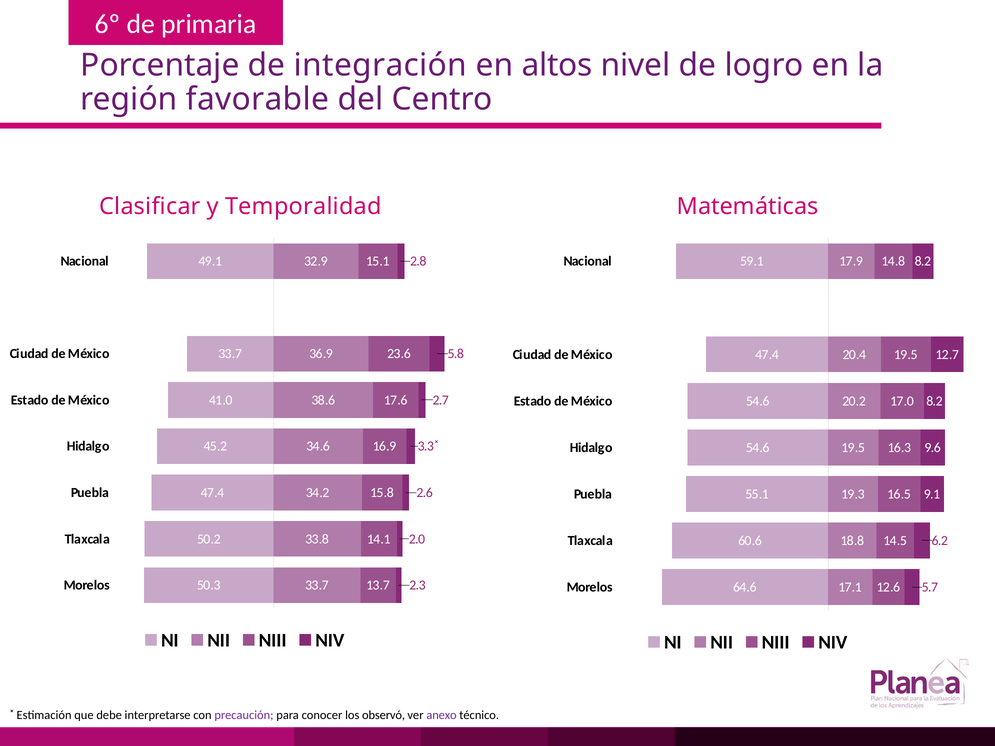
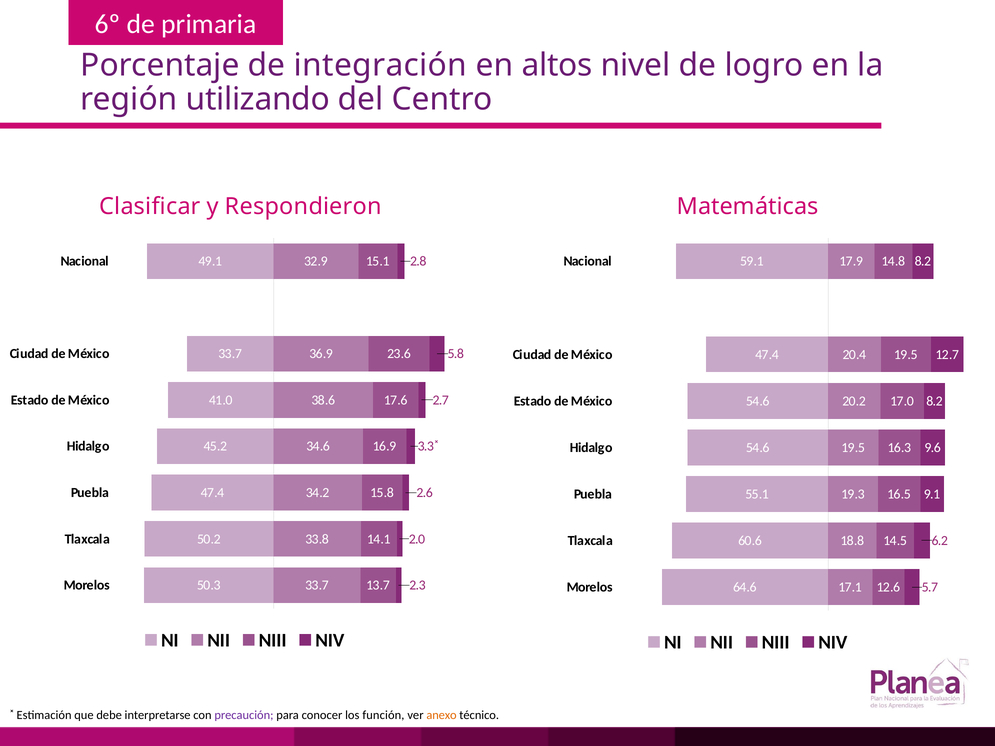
favorable: favorable -> utilizando
Temporalidad: Temporalidad -> Respondieron
observó: observó -> función
anexo colour: purple -> orange
